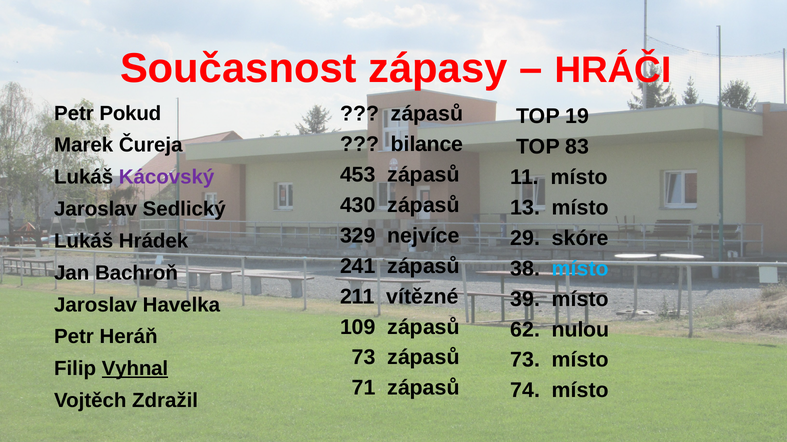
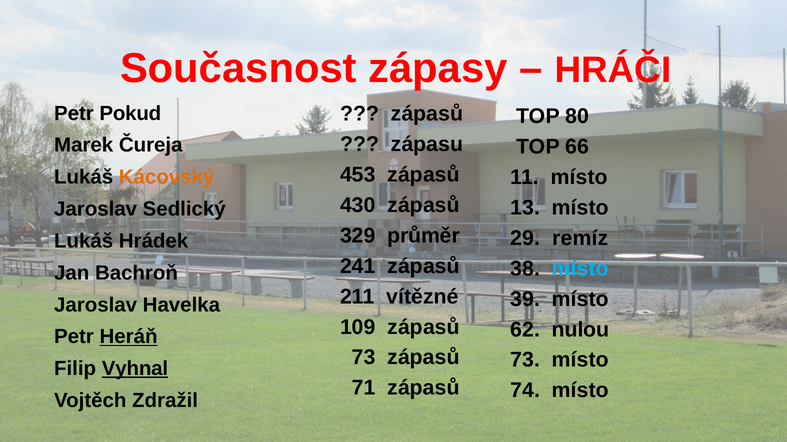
19: 19 -> 80
bilance: bilance -> zápasu
83: 83 -> 66
Kácovský colour: purple -> orange
nejvíce: nejvíce -> průměr
skóre: skóre -> remíz
Heráň underline: none -> present
